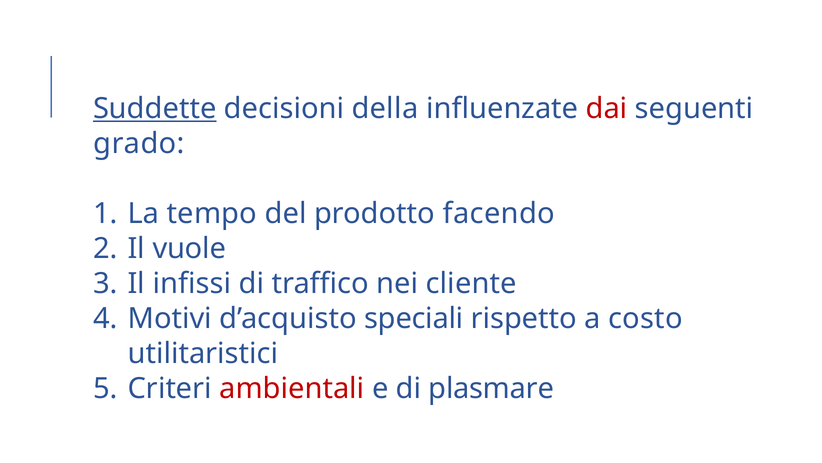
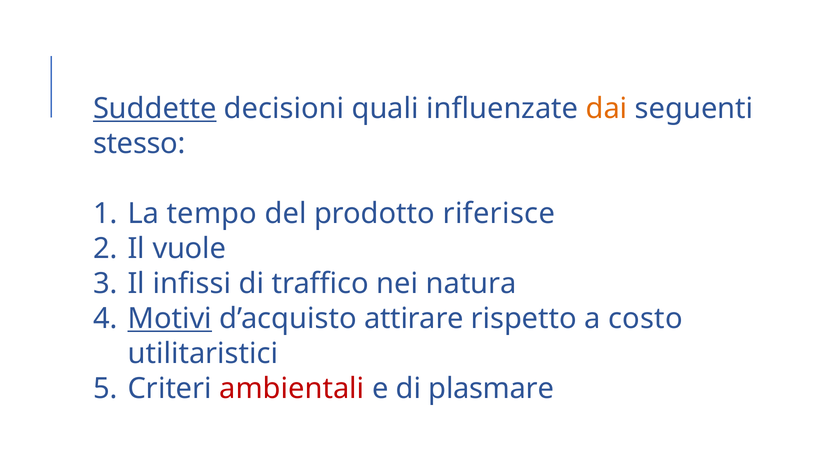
della: della -> quali
dai colour: red -> orange
grado: grado -> stesso
facendo: facendo -> riferisce
cliente: cliente -> natura
Motivi underline: none -> present
speciali: speciali -> attirare
